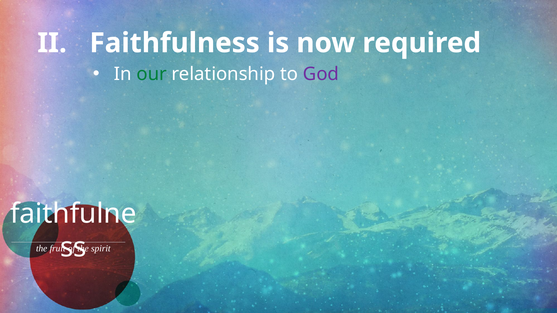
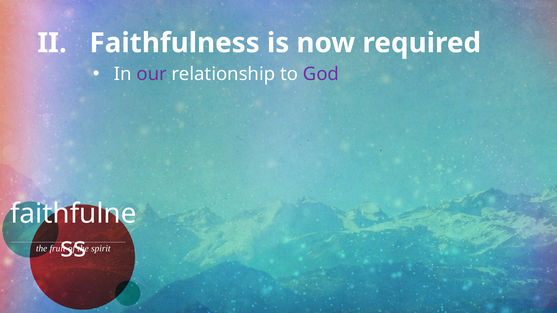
our colour: green -> purple
